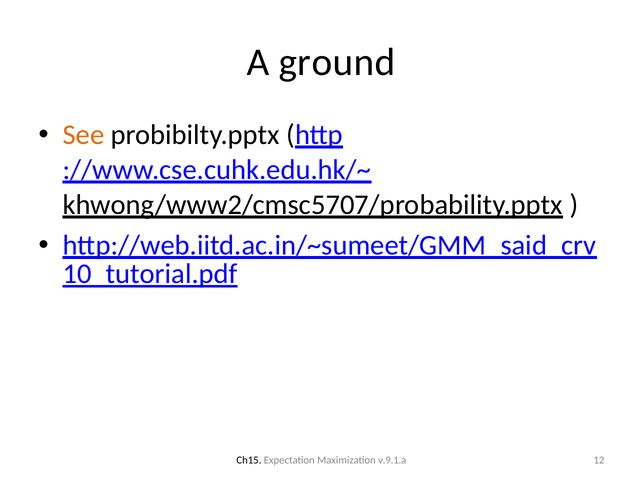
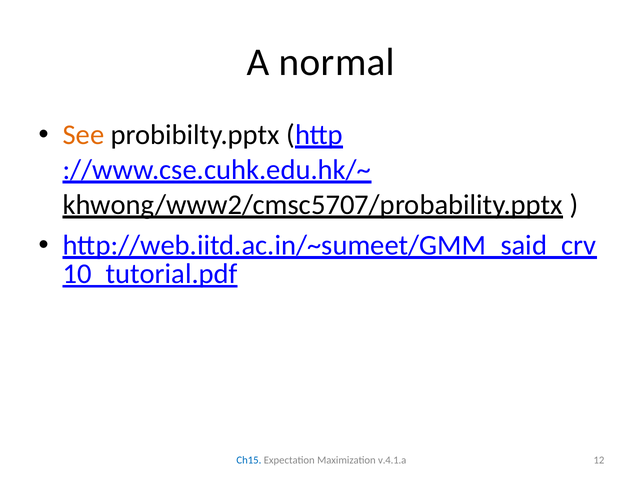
ground: ground -> normal
Ch15 colour: black -> blue
v.9.1.a: v.9.1.a -> v.4.1.a
